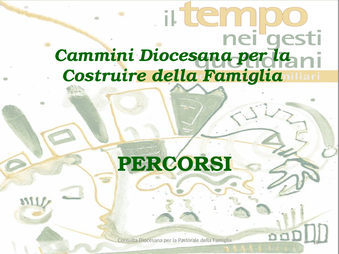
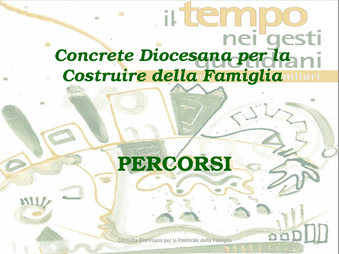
Cammini: Cammini -> Concrete
